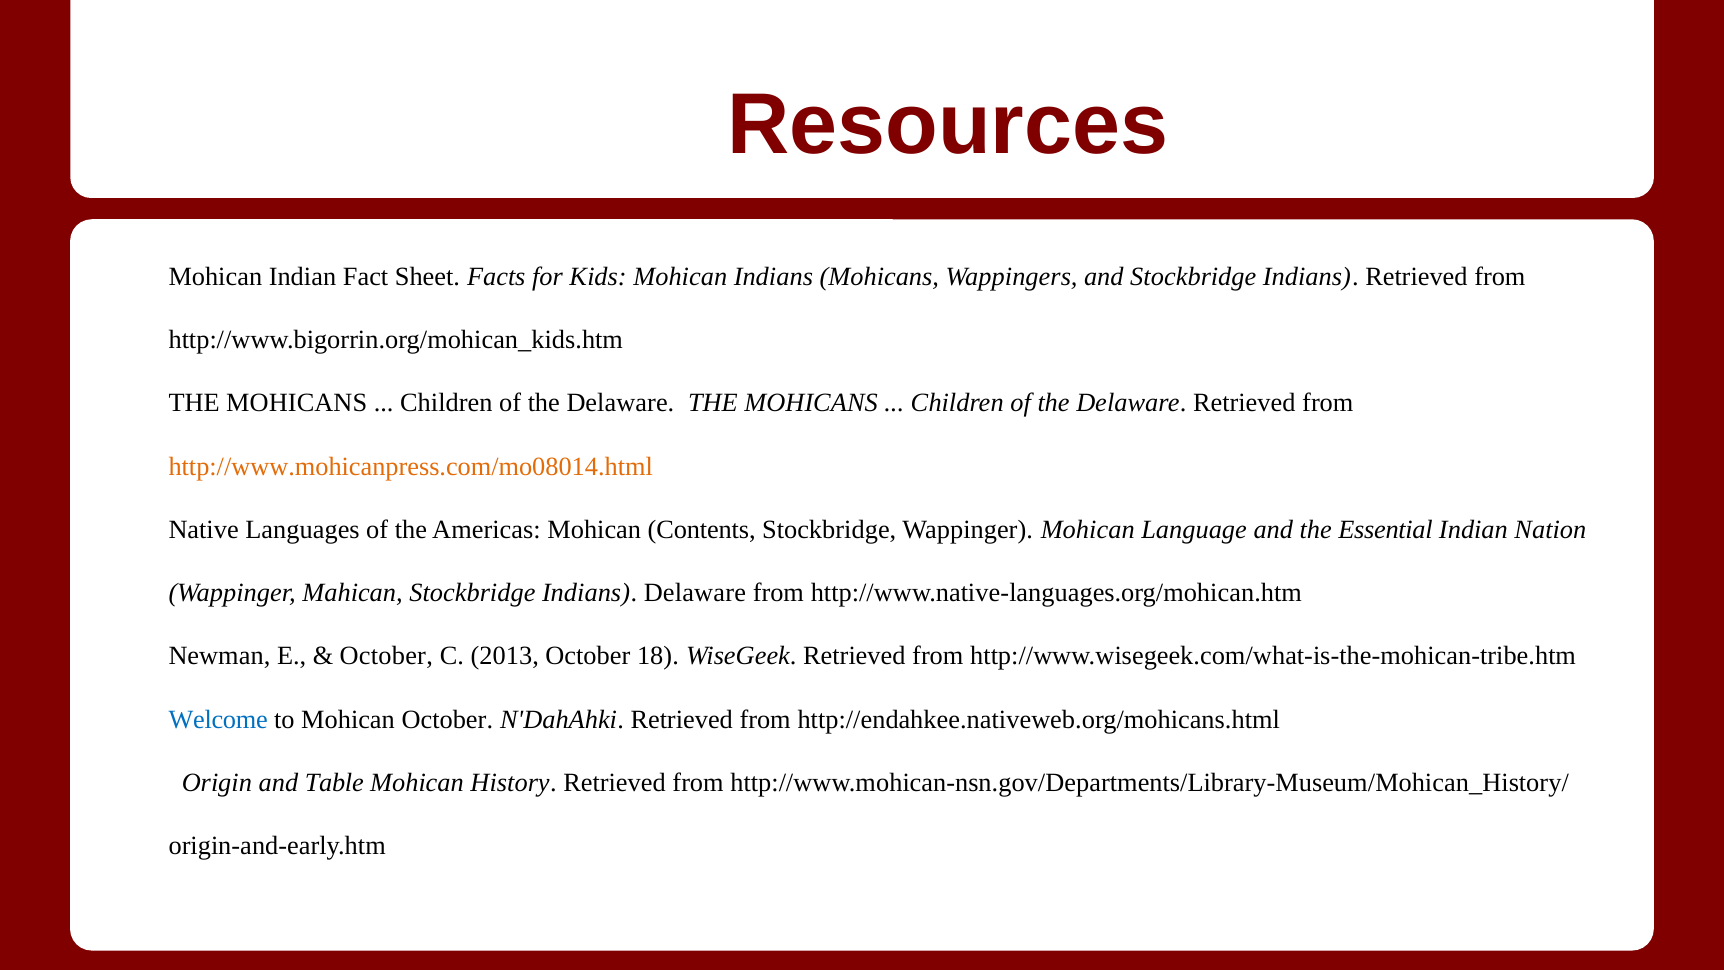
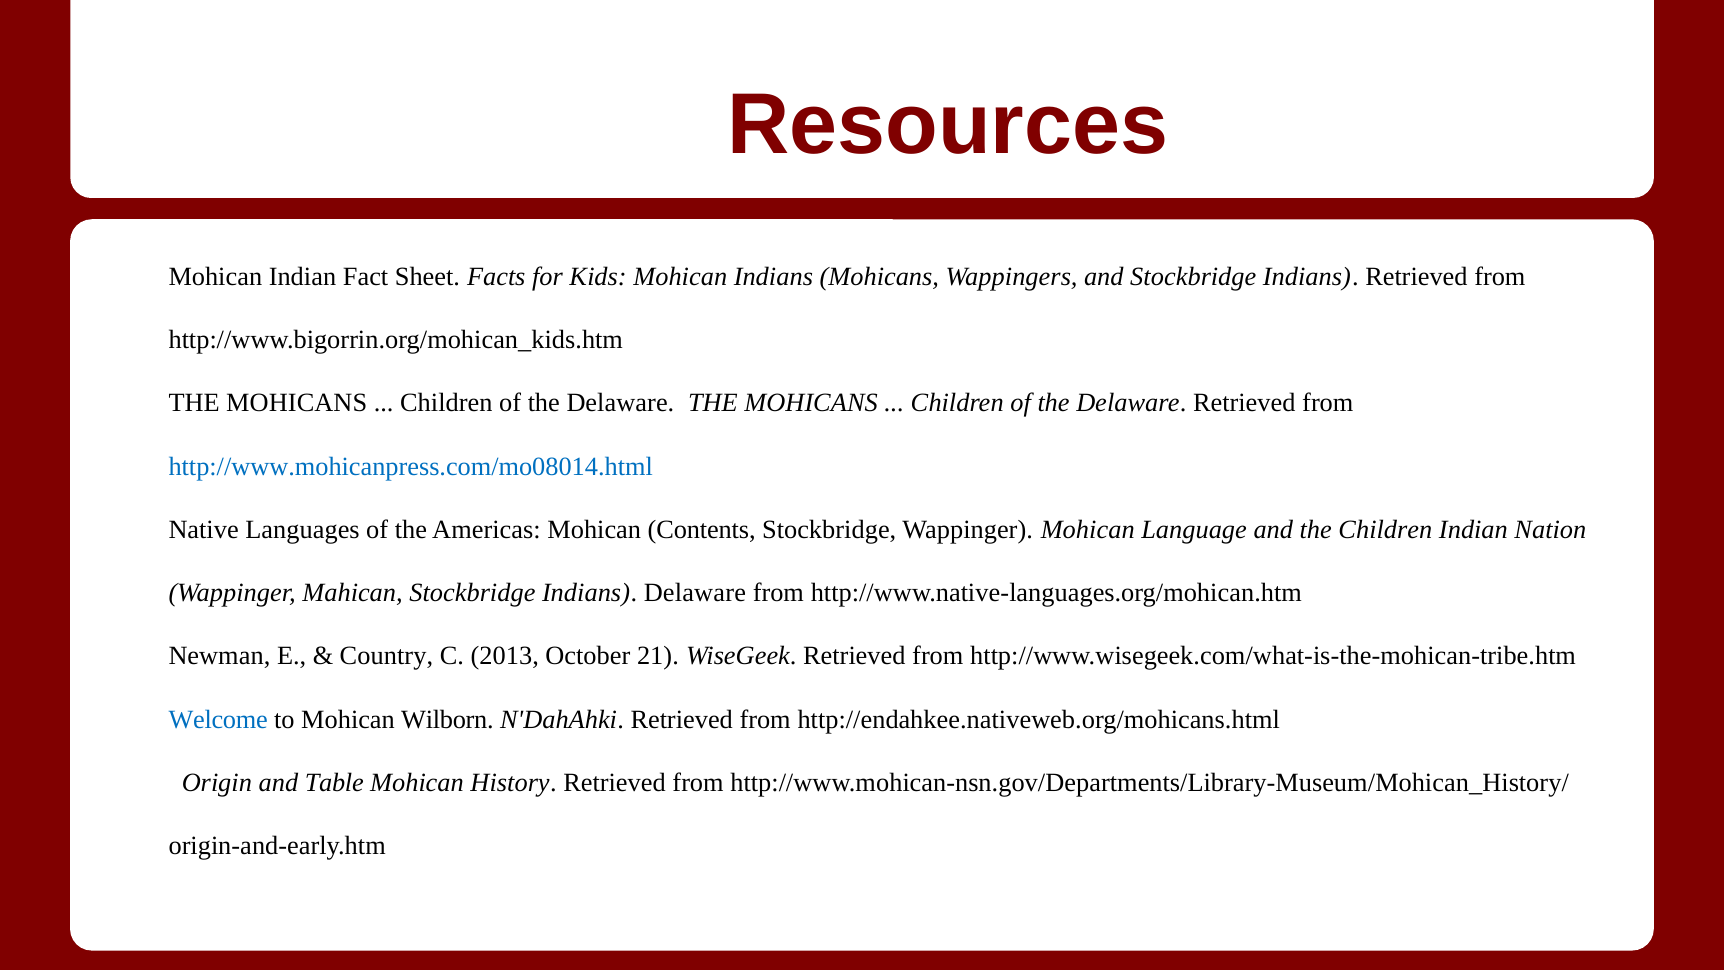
http://www.mohicanpress.com/mo08014.html colour: orange -> blue
the Essential: Essential -> Children
October at (386, 656): October -> Country
18: 18 -> 21
Mohican October: October -> Wilborn
